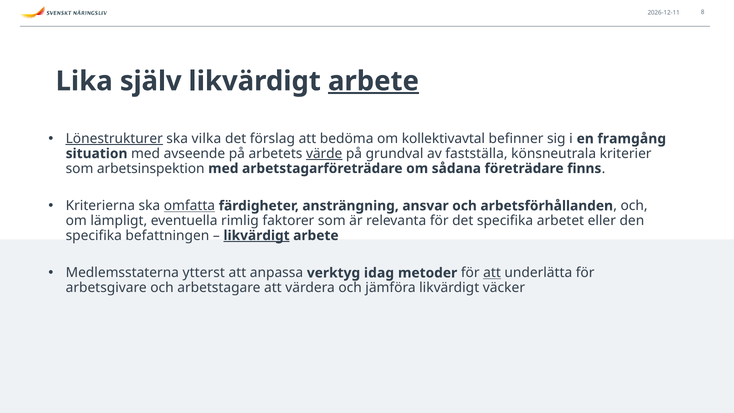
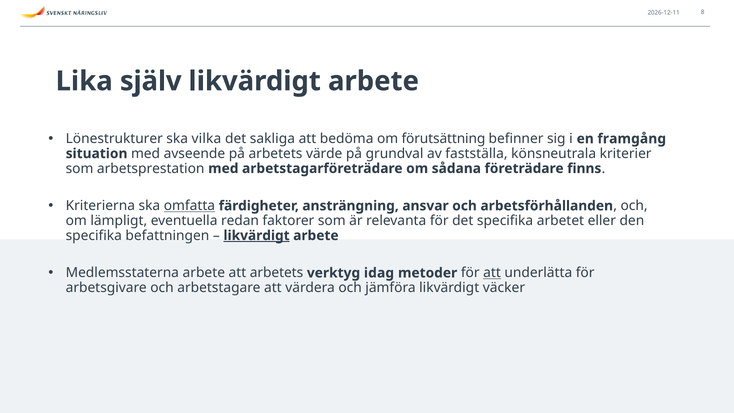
arbete at (373, 81) underline: present -> none
Lönestrukturer underline: present -> none
förslag: förslag -> sakliga
kollektivavtal: kollektivavtal -> förutsättning
värde underline: present -> none
arbetsinspektion: arbetsinspektion -> arbetsprestation
rimlig: rimlig -> redan
Medlemsstaterna ytterst: ytterst -> arbete
att anpassa: anpassa -> arbetets
